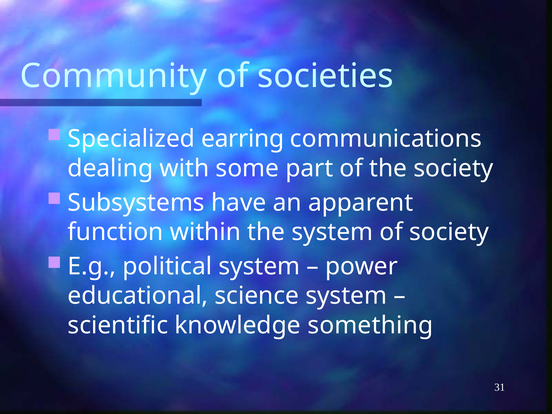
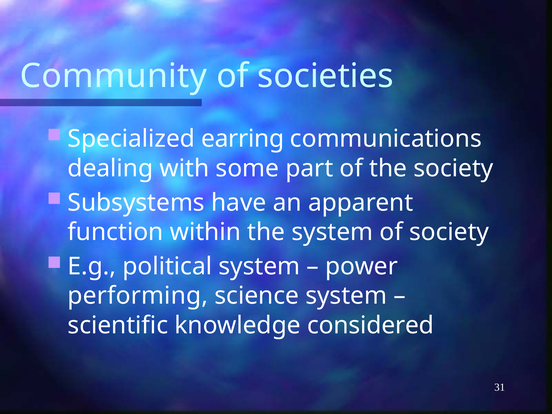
educational: educational -> performing
something: something -> considered
